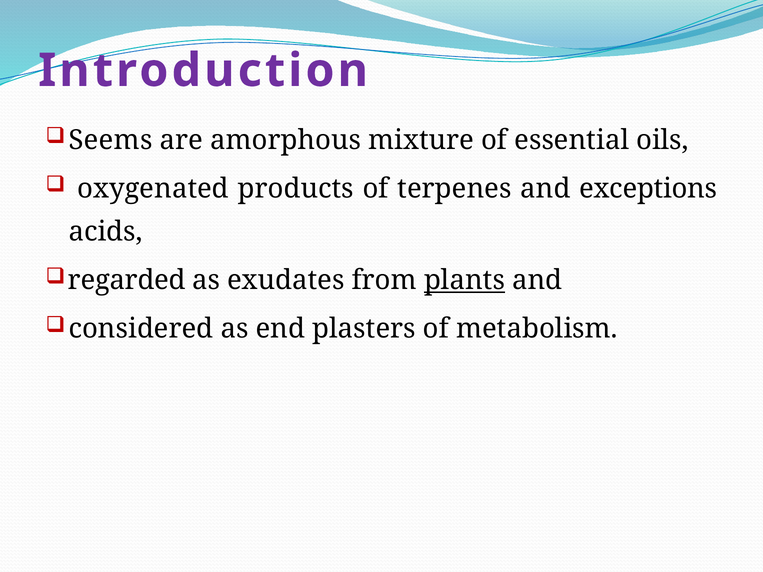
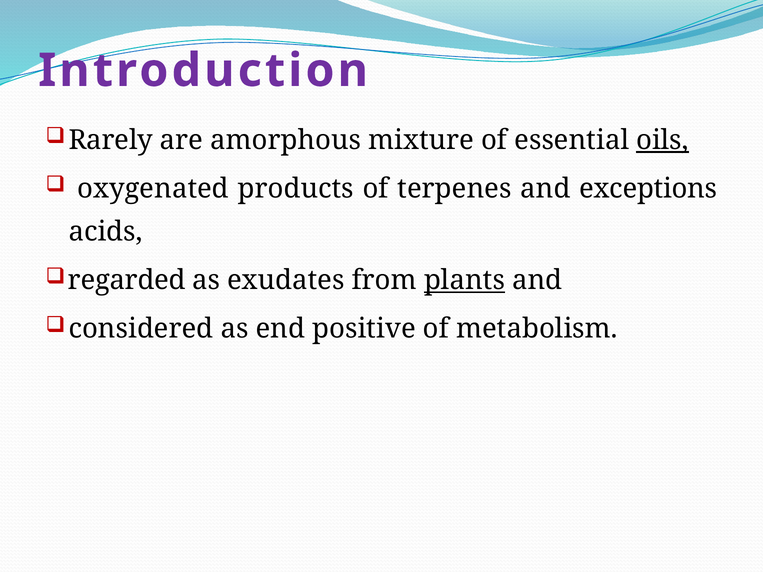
Seems: Seems -> Rarely
oils underline: none -> present
plasters: plasters -> positive
